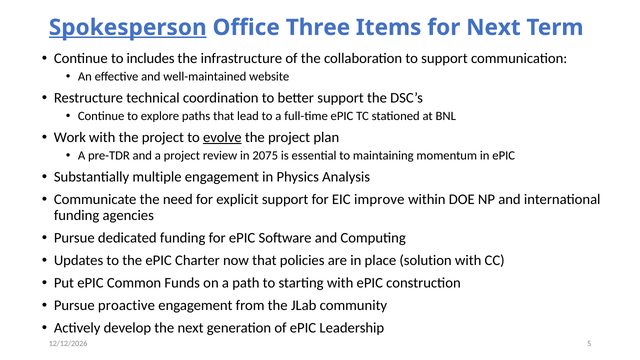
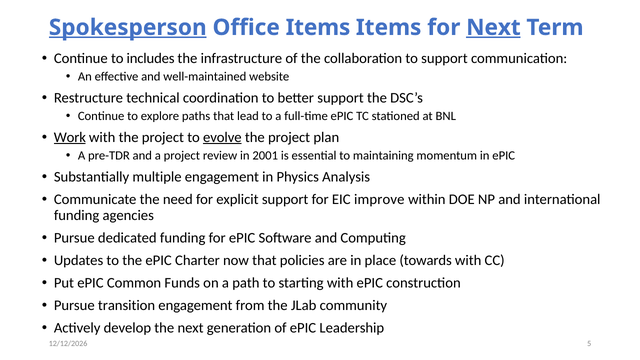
Office Three: Three -> Items
Next at (493, 27) underline: none -> present
Work underline: none -> present
2075: 2075 -> 2001
solution: solution -> towards
proactive: proactive -> transition
